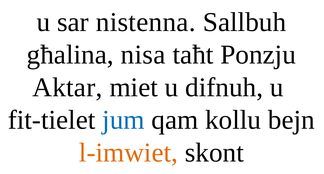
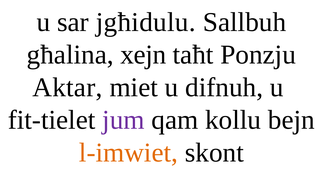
nistenna: nistenna -> jgħidulu
nisa: nisa -> xejn
jum colour: blue -> purple
